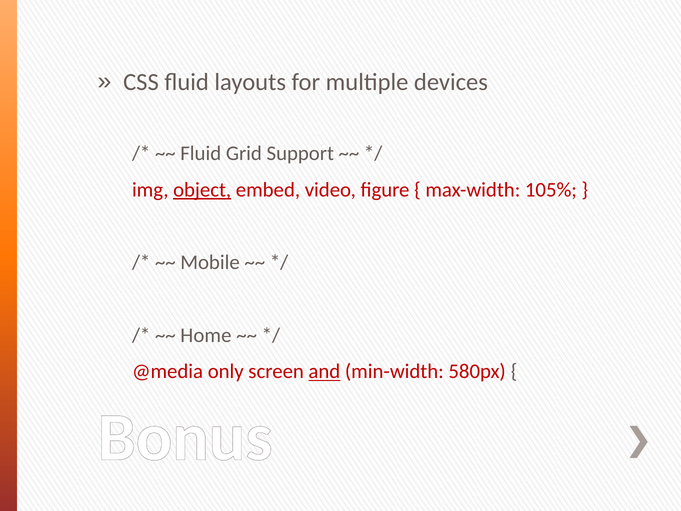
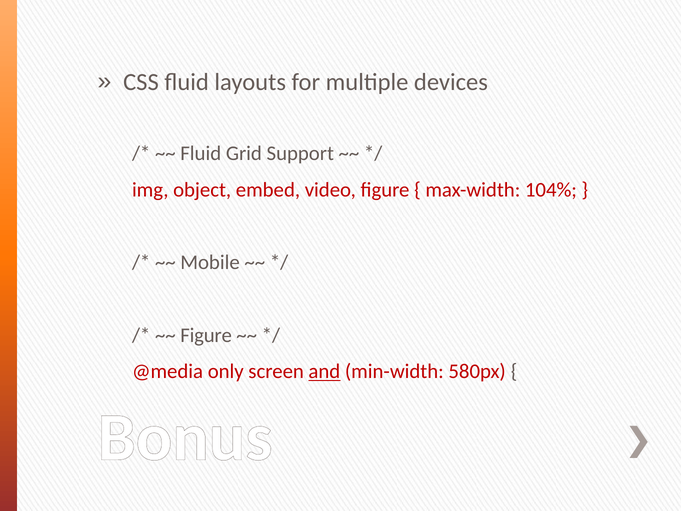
object underline: present -> none
105%: 105% -> 104%
Home at (206, 335): Home -> Figure
